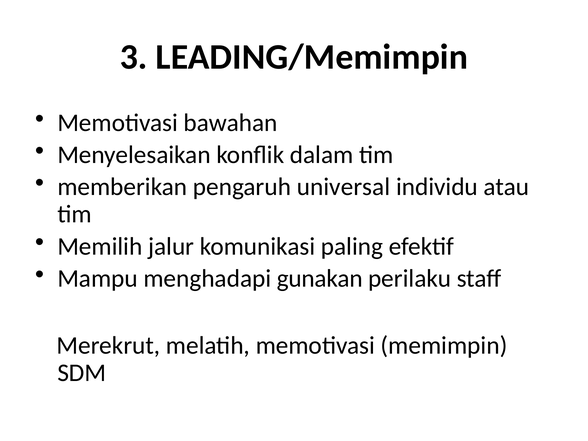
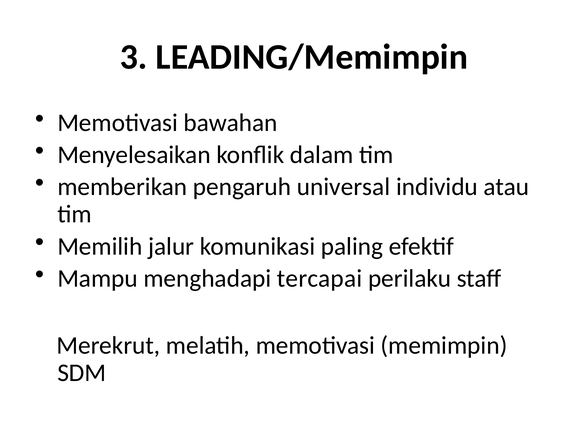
gunakan: gunakan -> tercapai
